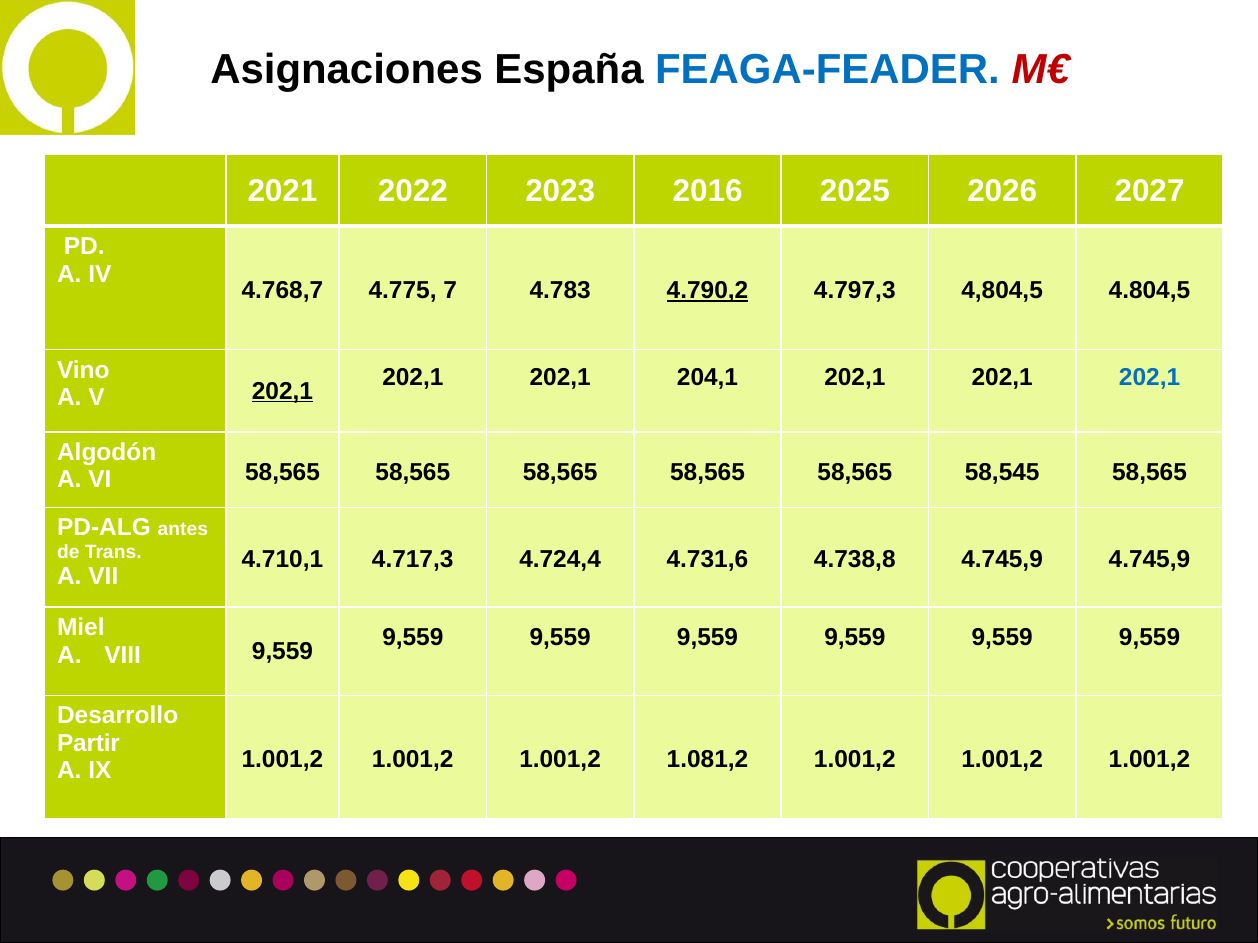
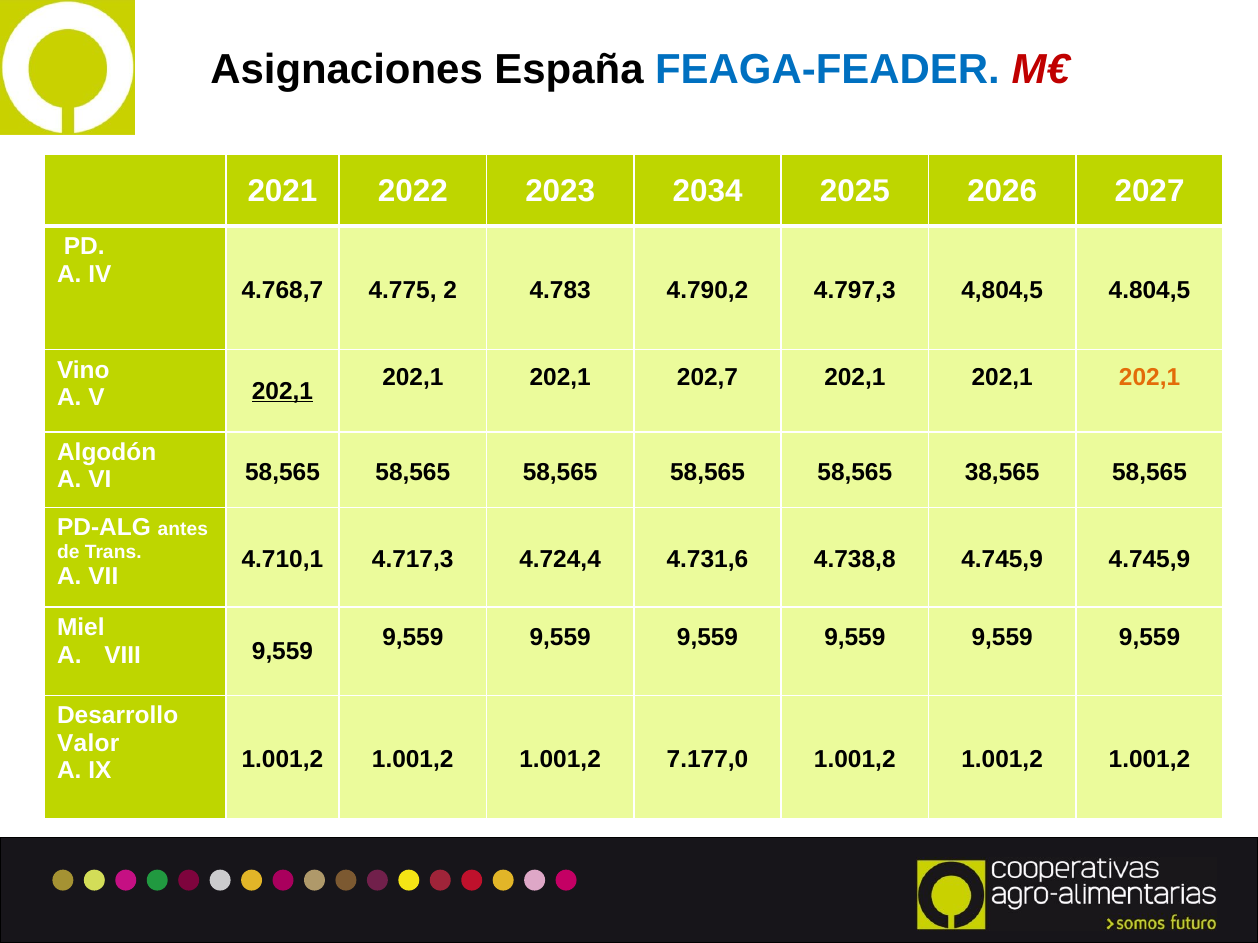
2016: 2016 -> 2034
7: 7 -> 2
4.790,2 underline: present -> none
204,1: 204,1 -> 202,7
202,1 at (1150, 378) colour: blue -> orange
58,545: 58,545 -> 38,565
Partir: Partir -> Valor
1.081,2: 1.081,2 -> 7.177,0
